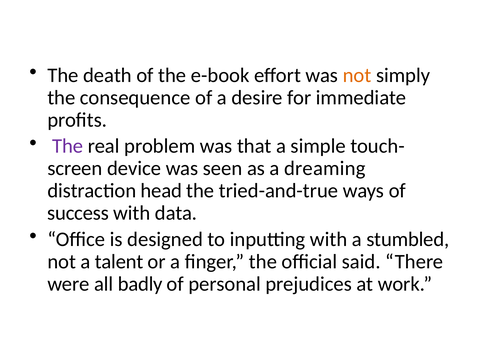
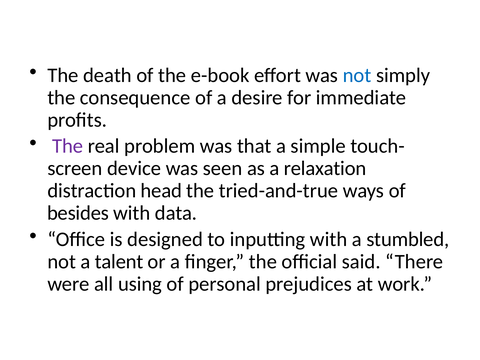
not at (357, 75) colour: orange -> blue
dreaming: dreaming -> relaxation
success: success -> besides
badly: badly -> using
